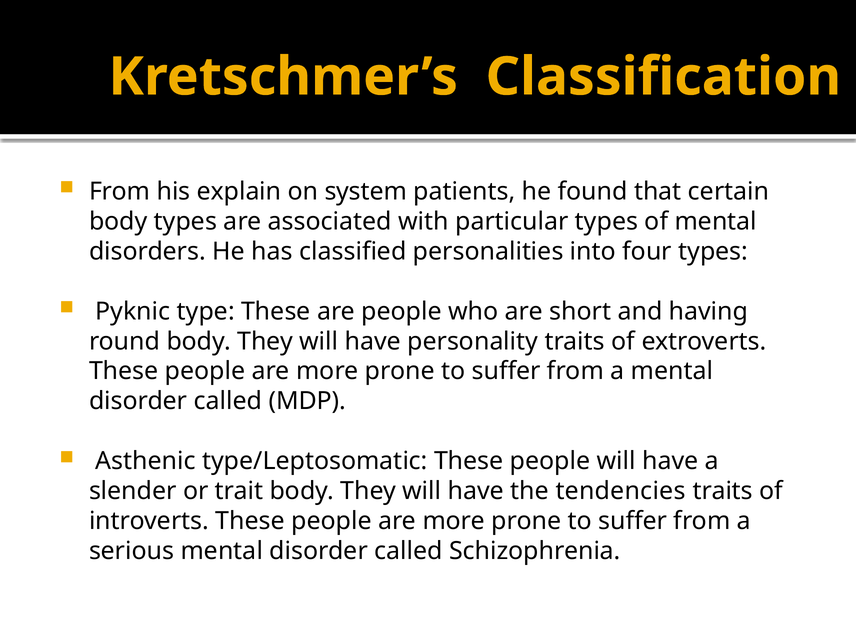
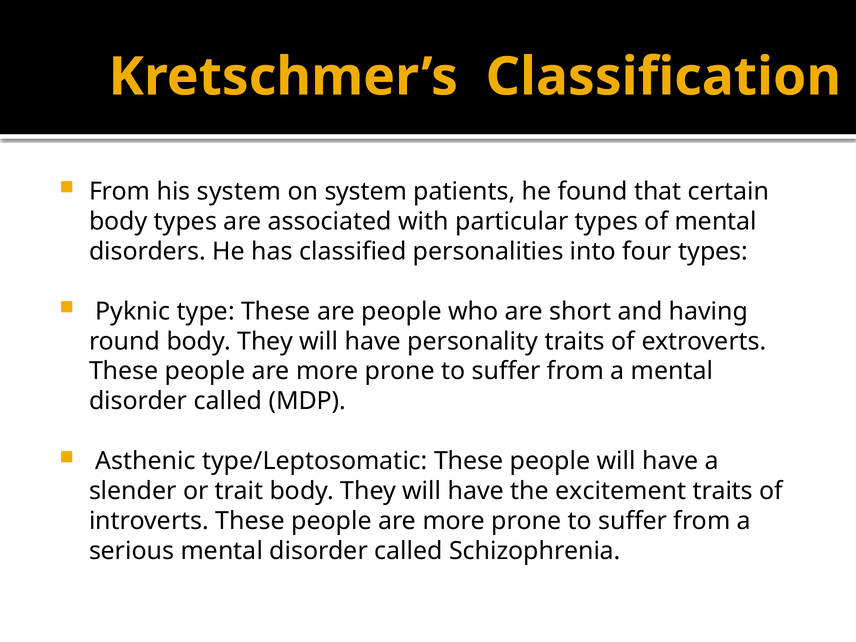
his explain: explain -> system
tendencies: tendencies -> excitement
